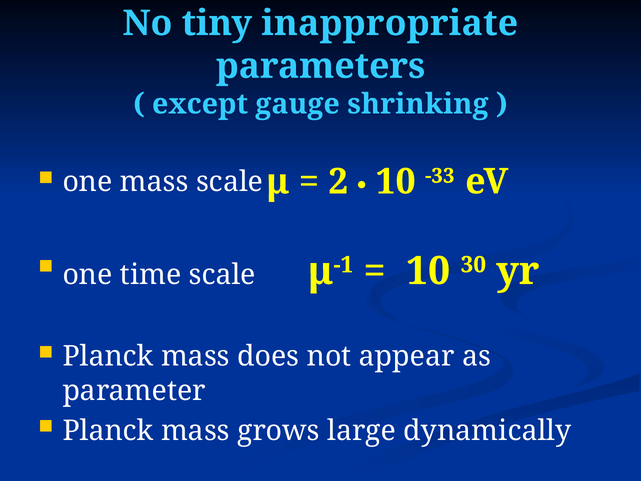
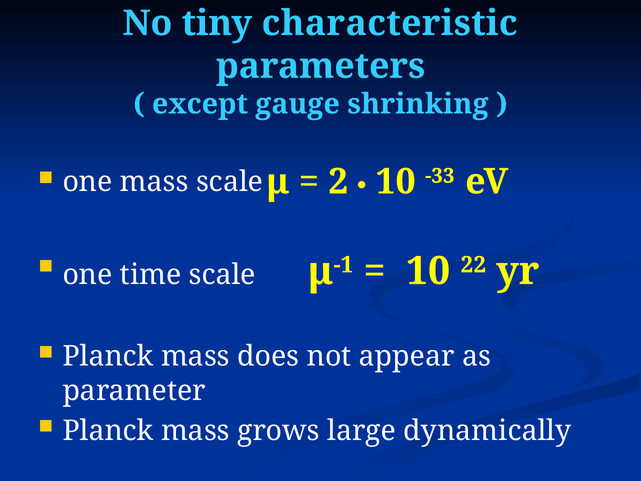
inappropriate: inappropriate -> characteristic
30: 30 -> 22
